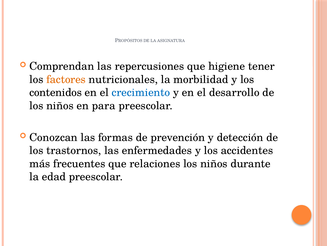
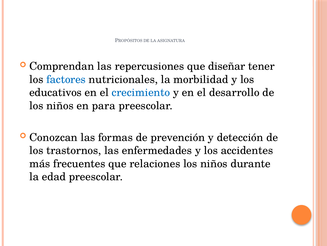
higiene: higiene -> diseñar
factores colour: orange -> blue
contenidos: contenidos -> educativos
